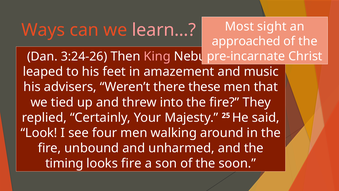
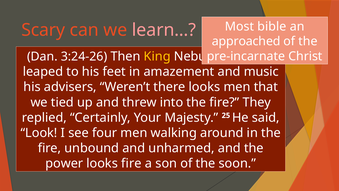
sight: sight -> bible
Ways at (43, 30): Ways -> Scary
King colour: pink -> yellow
these at (204, 87): these -> looks
timing at (64, 163): timing -> power
